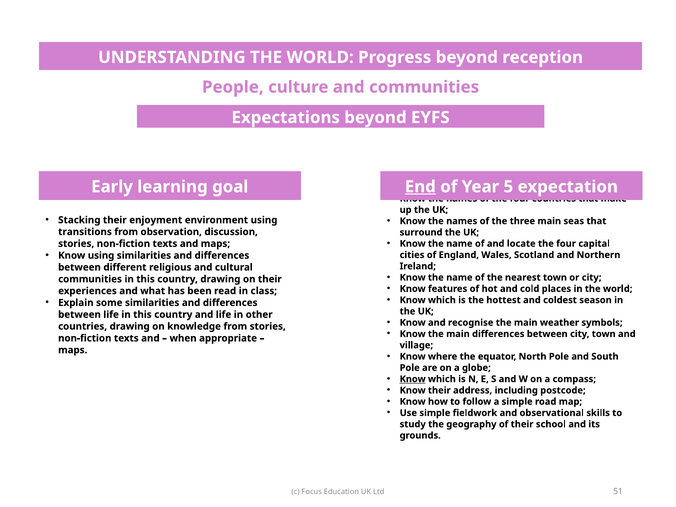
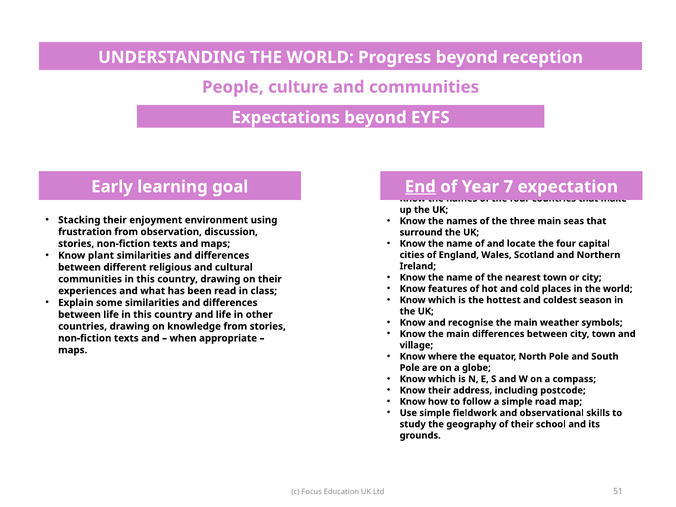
5: 5 -> 7
transitions: transitions -> frustration
Know using: using -> plant
Know at (413, 379) underline: present -> none
